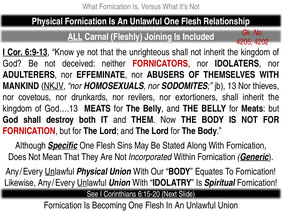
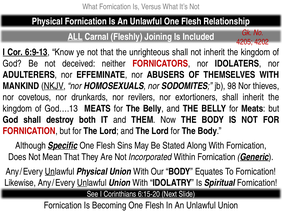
13: 13 -> 98
